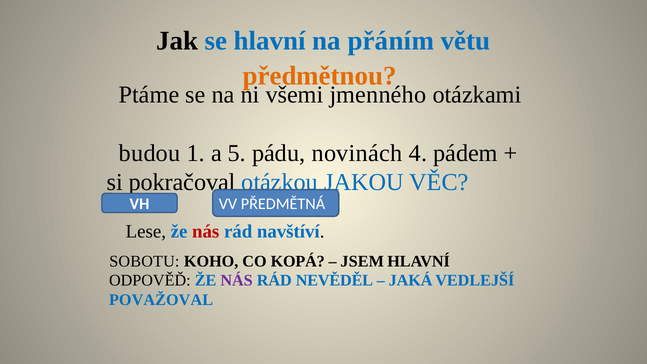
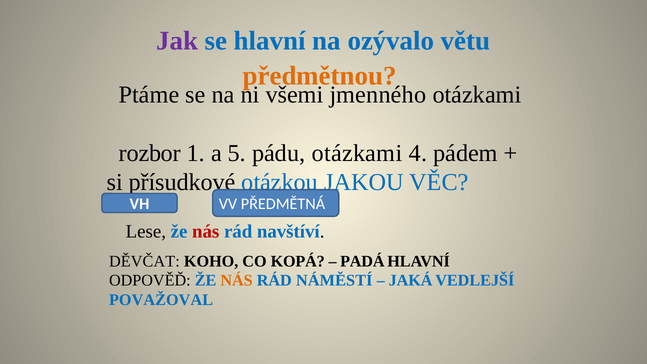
Jak colour: black -> purple
přáním: přáním -> ozývalo
budou: budou -> rozbor
pádu novinách: novinách -> otázkami
pokračoval: pokračoval -> přísudkové
SOBOTU: SOBOTU -> DĚVČAT
JSEM: JSEM -> PADÁ
NÁS at (237, 281) colour: purple -> orange
NEVĚDĚL: NEVĚDĚL -> NÁMĚSTÍ
